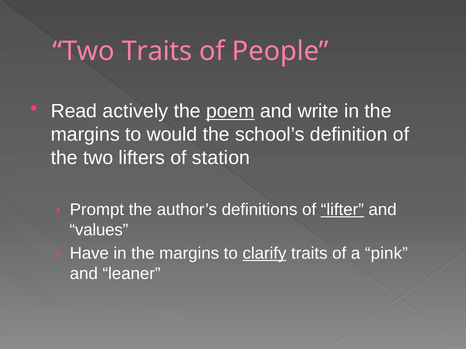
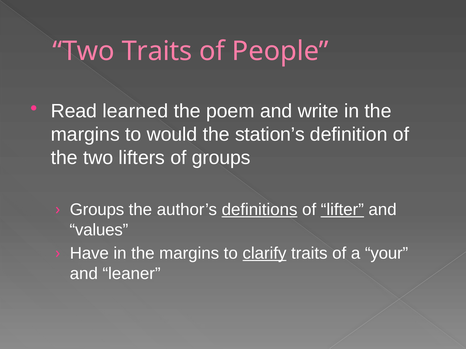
actively: actively -> learned
poem underline: present -> none
school’s: school’s -> station’s
of station: station -> groups
Prompt at (97, 210): Prompt -> Groups
definitions underline: none -> present
pink: pink -> your
